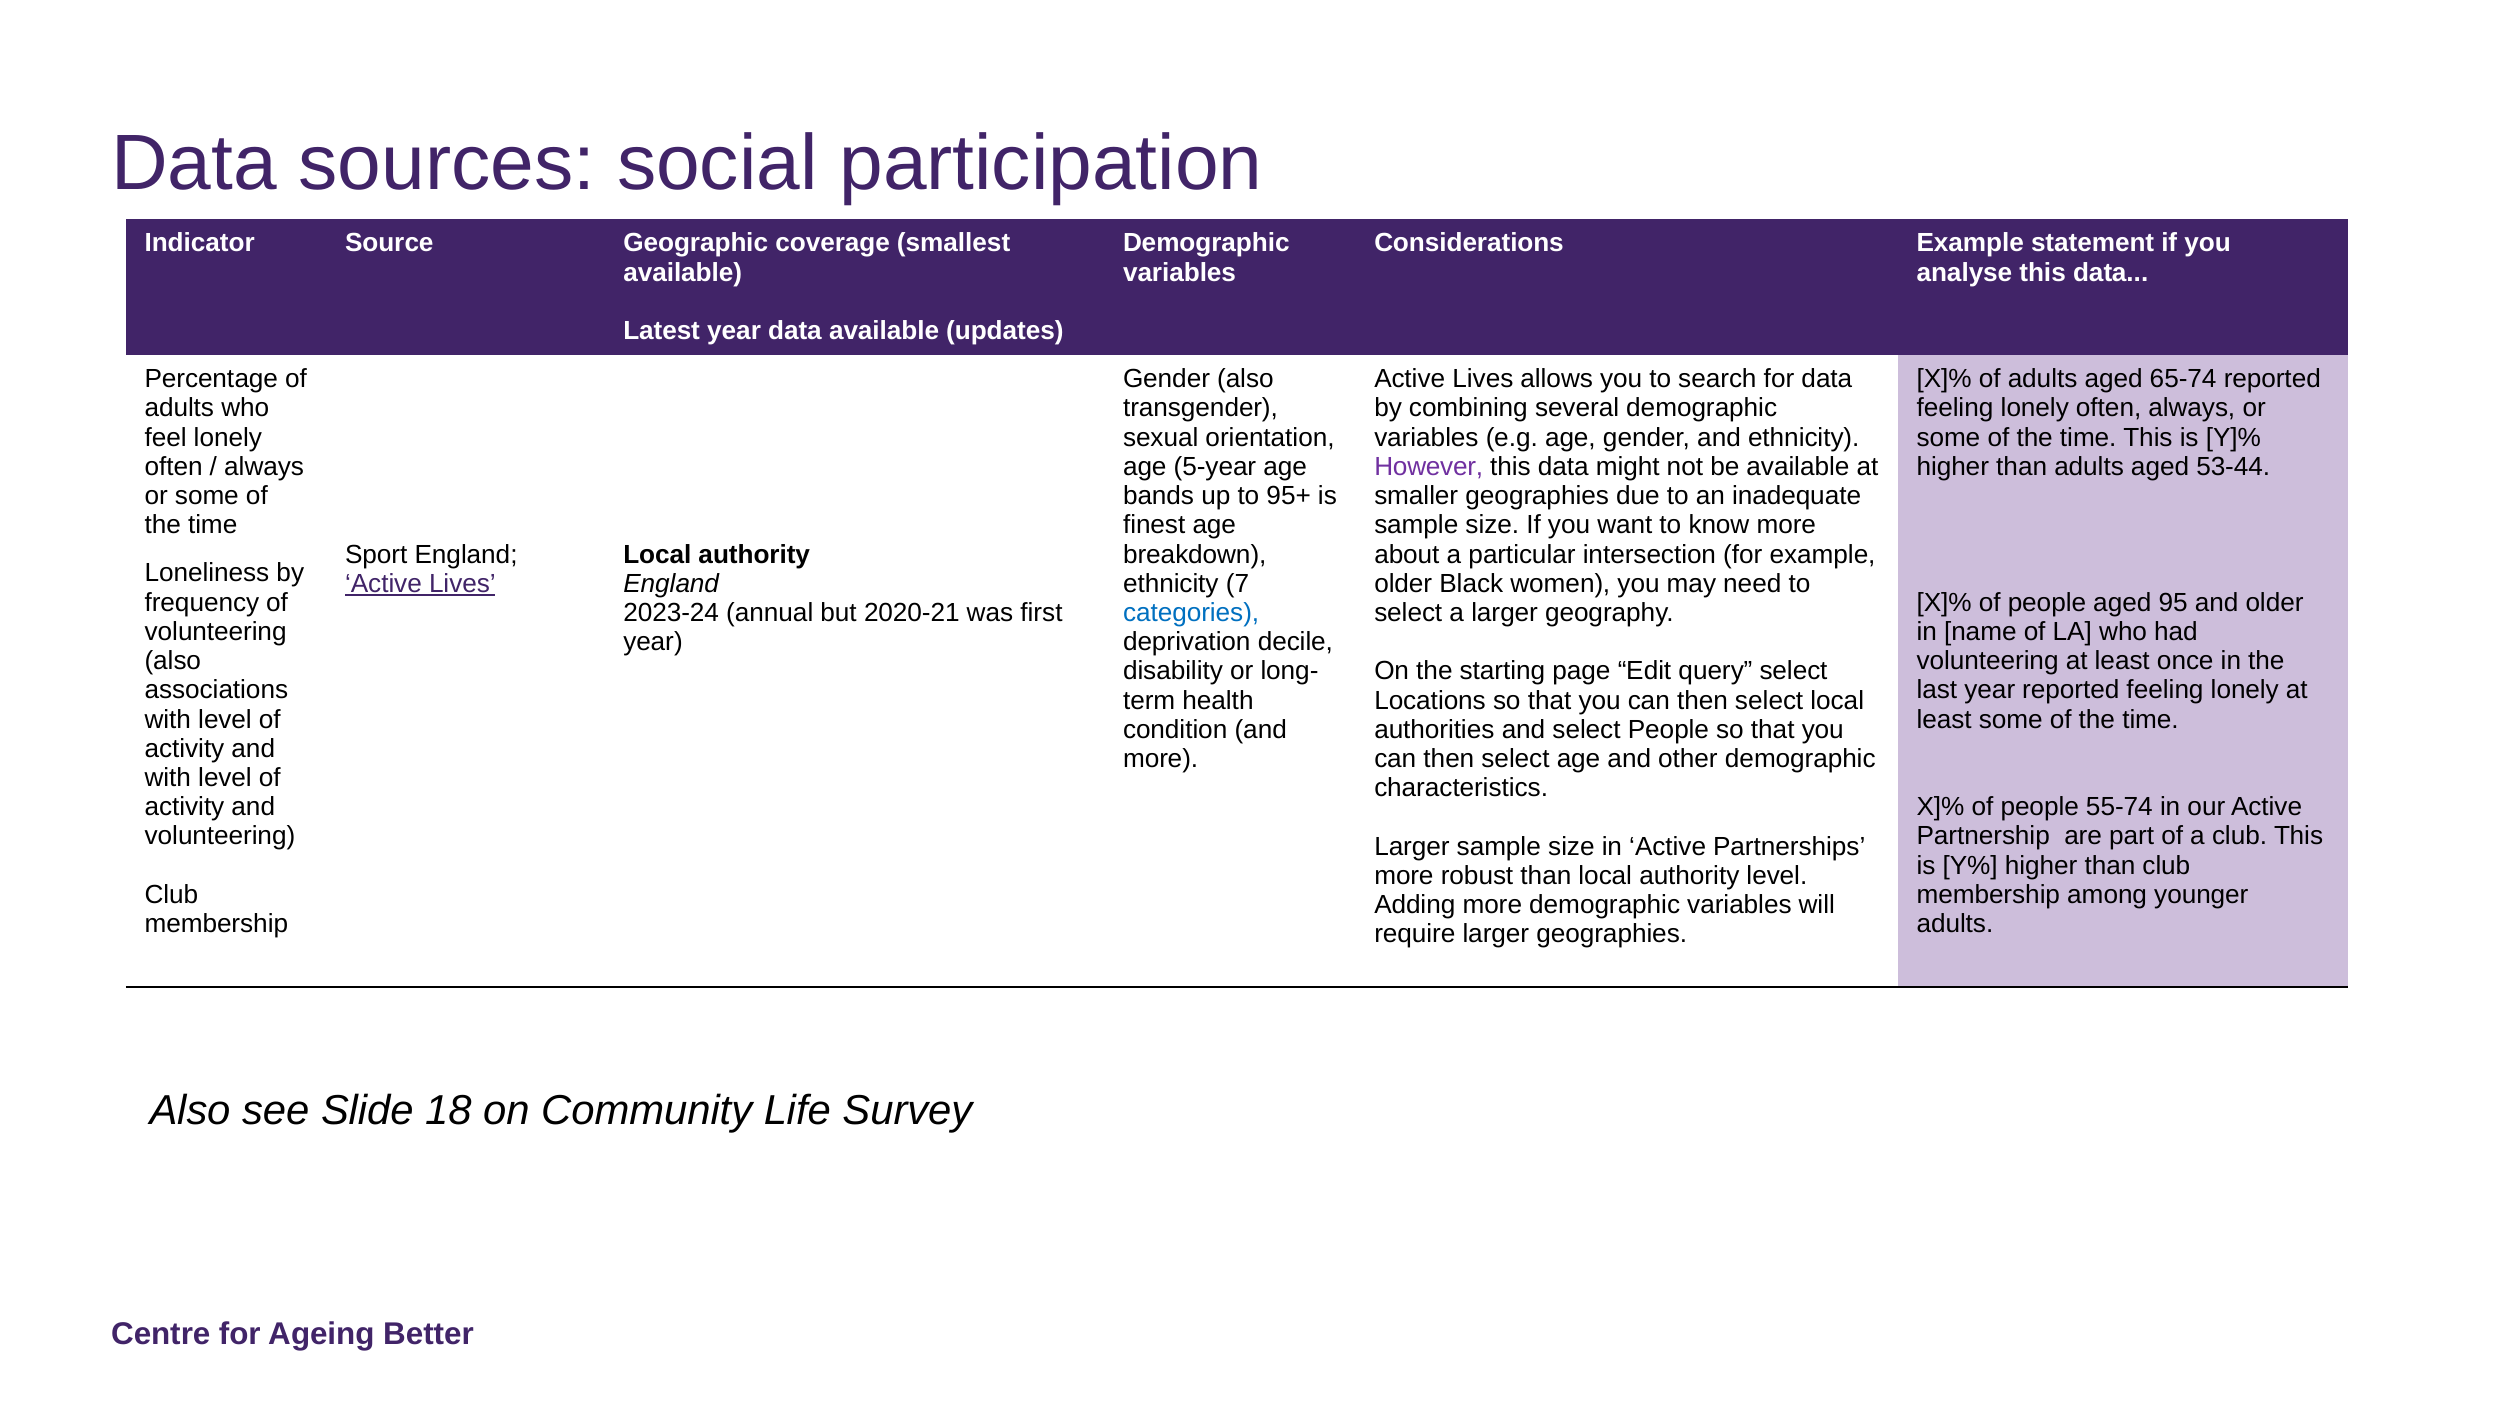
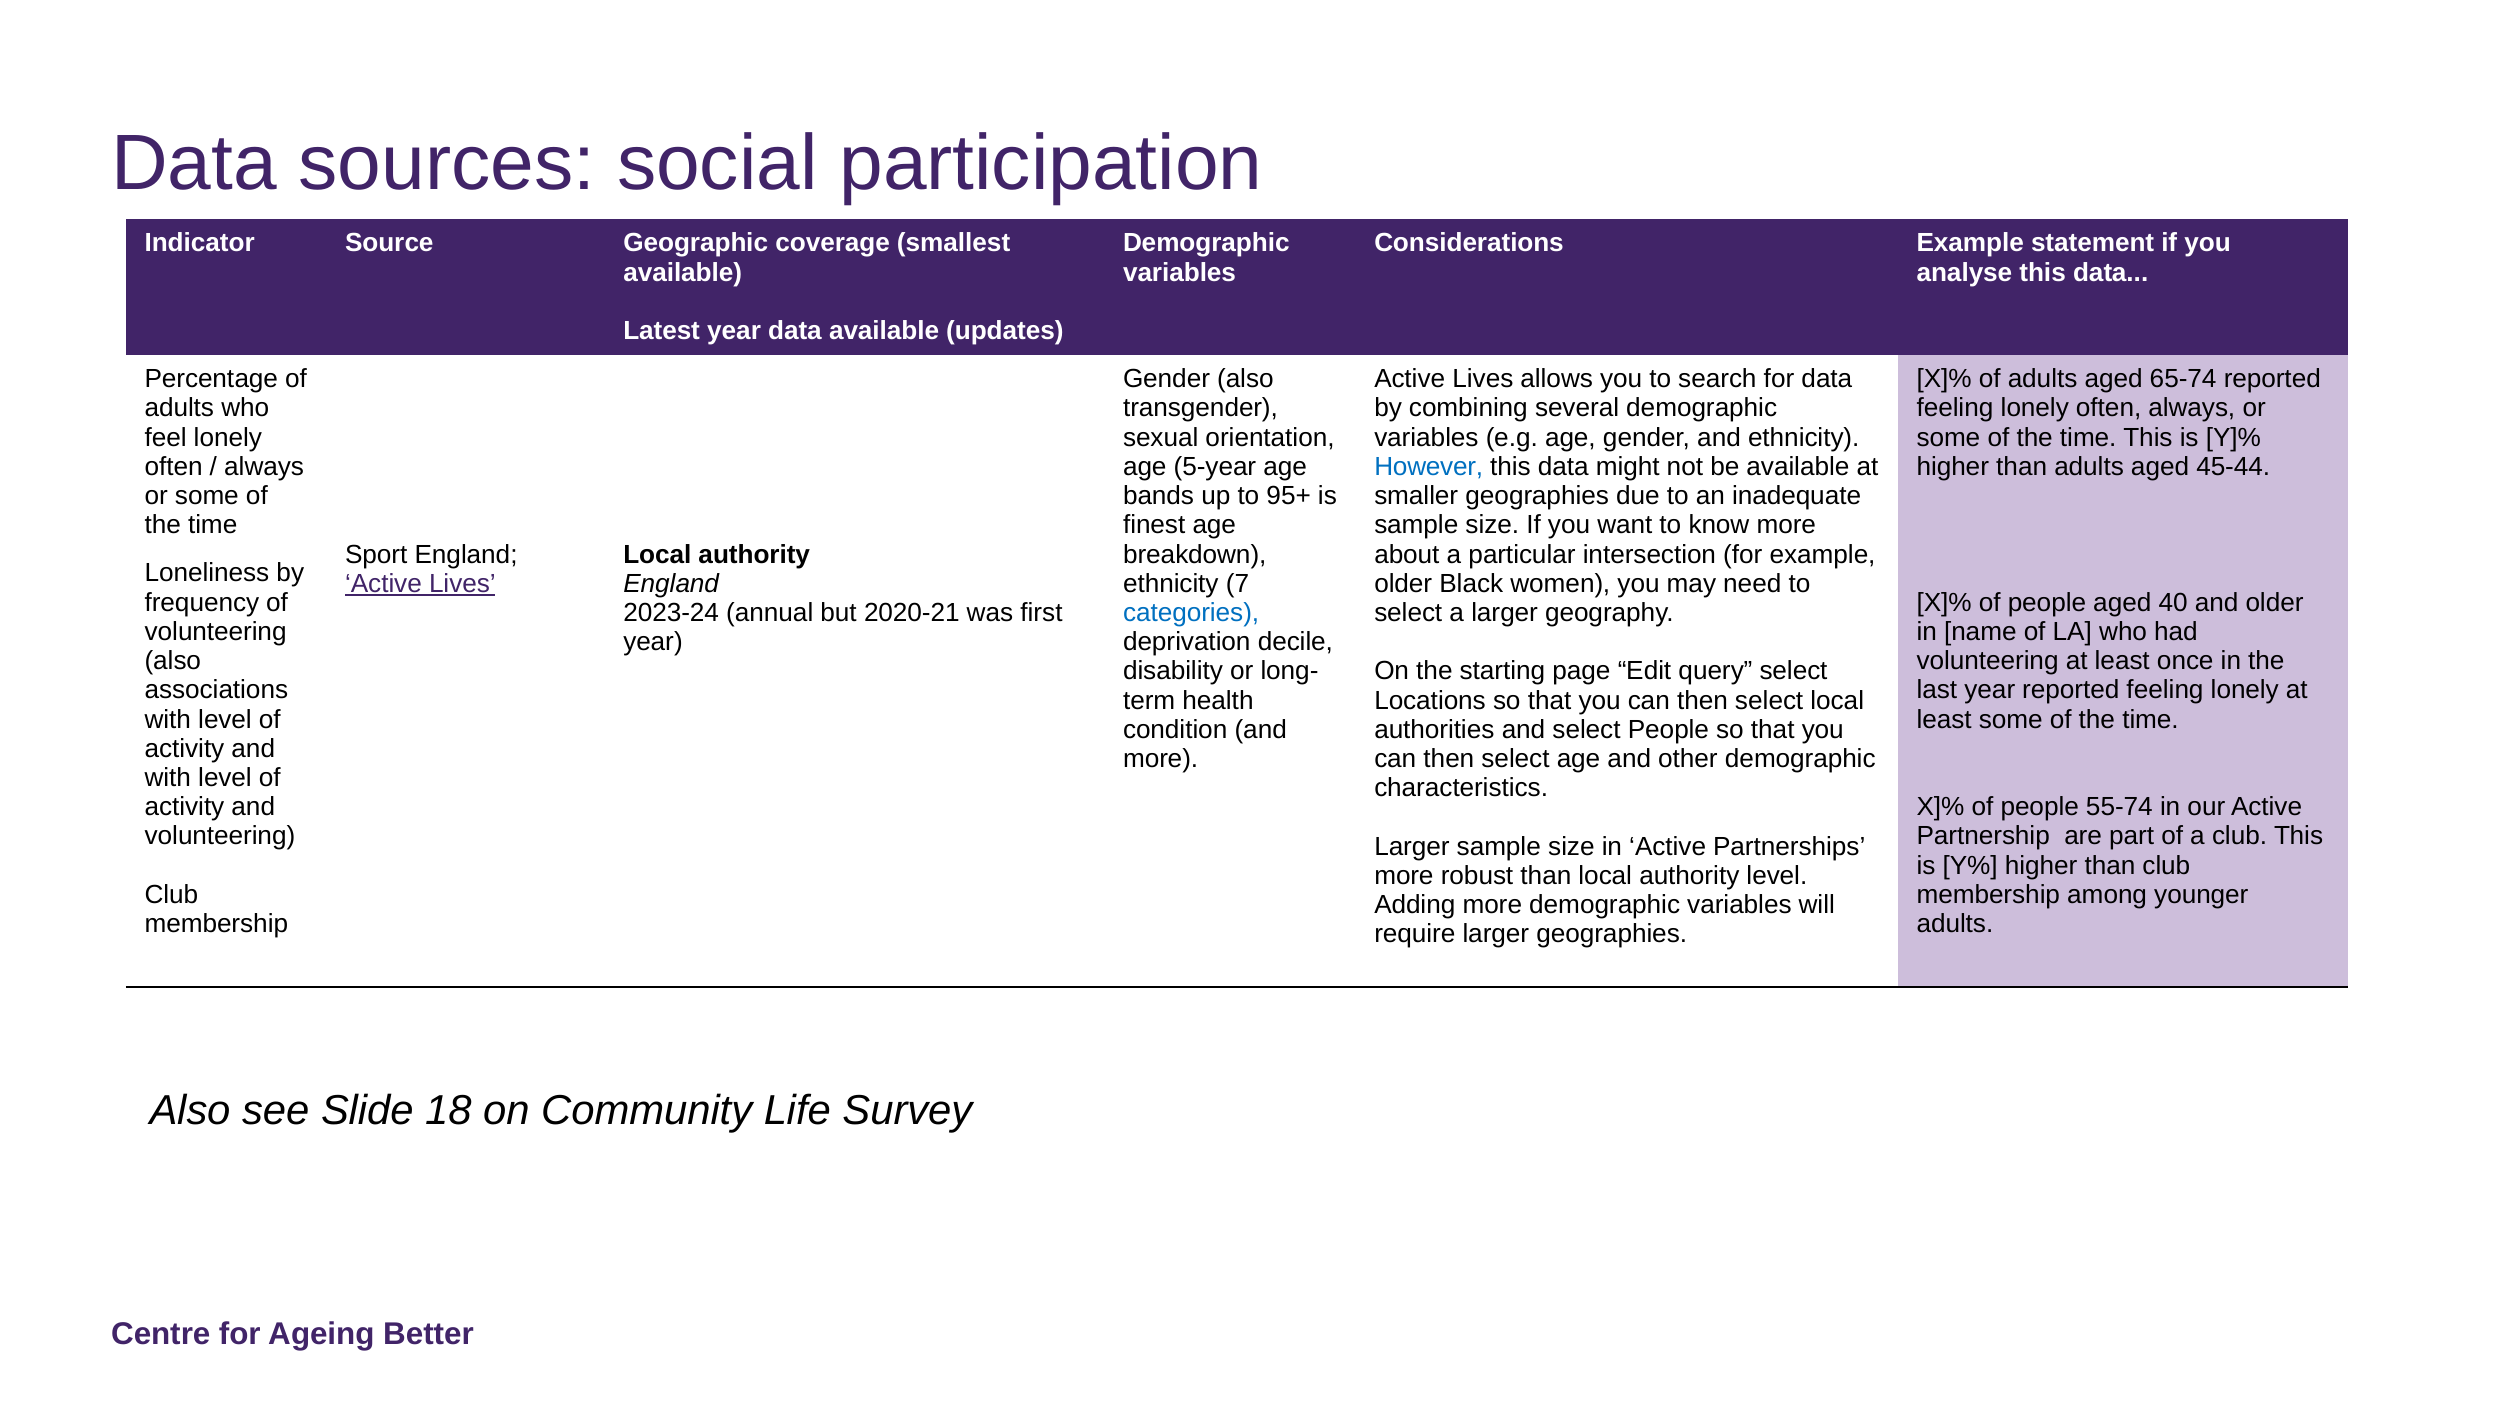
However colour: purple -> blue
53-44: 53-44 -> 45-44
95: 95 -> 40
